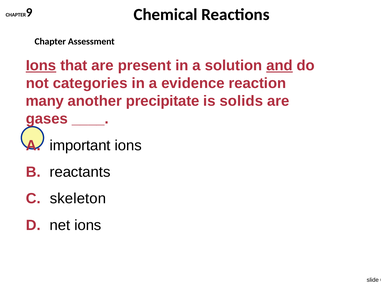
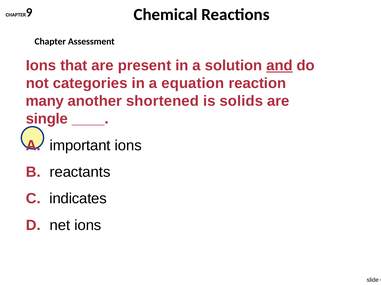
Ions at (41, 66) underline: present -> none
evidence: evidence -> equation
precipitate: precipitate -> shortened
gases: gases -> single
skeleton: skeleton -> indicates
